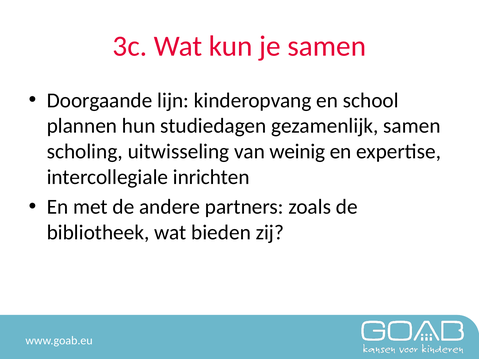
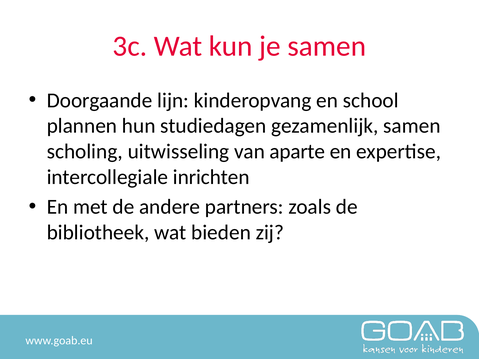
weinig: weinig -> aparte
